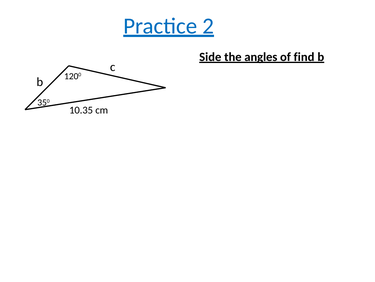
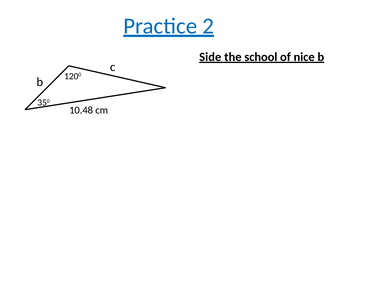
angles: angles -> school
find: find -> nice
10.35: 10.35 -> 10.48
